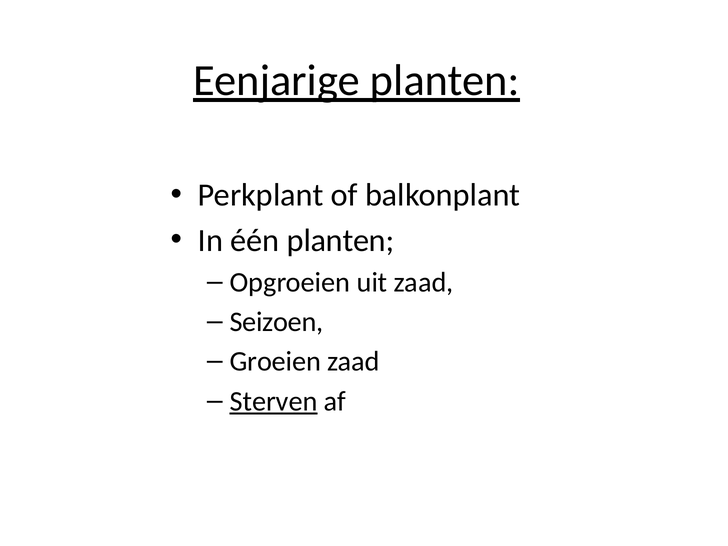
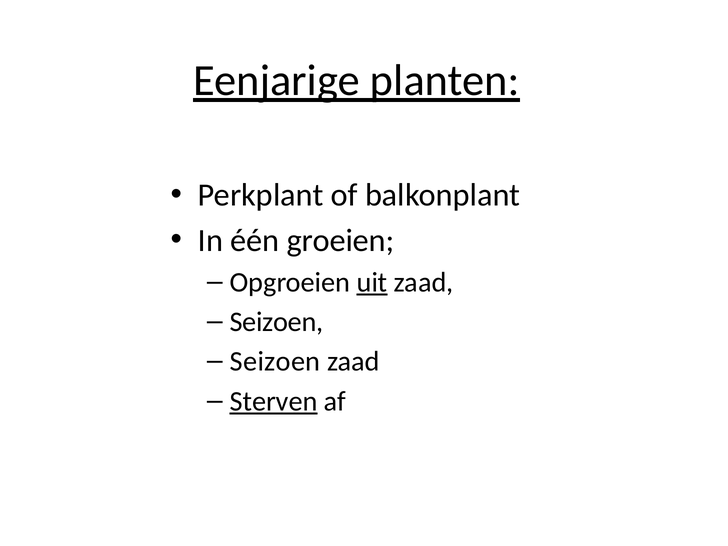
één planten: planten -> groeien
uit underline: none -> present
Groeien at (275, 362): Groeien -> Seizoen
